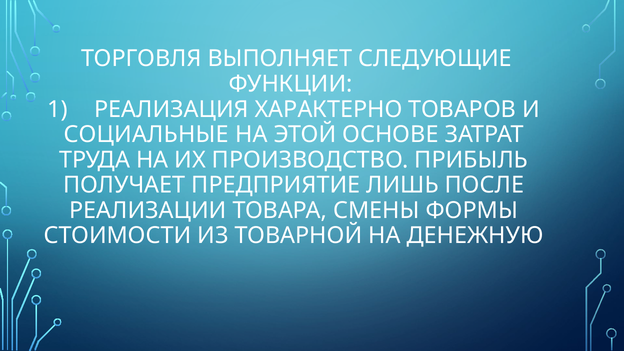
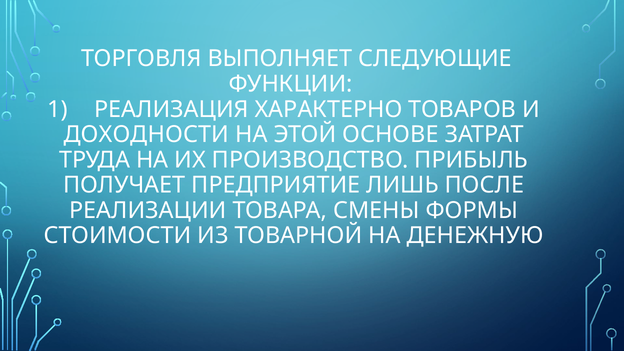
СОЦИАЛЬНЫЕ: СОЦИАЛЬНЫЕ -> ДОХОДНОСТИ
